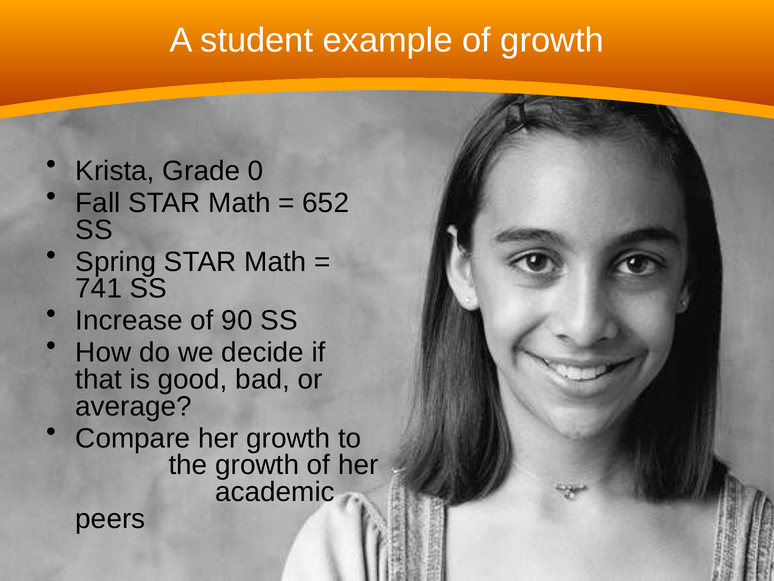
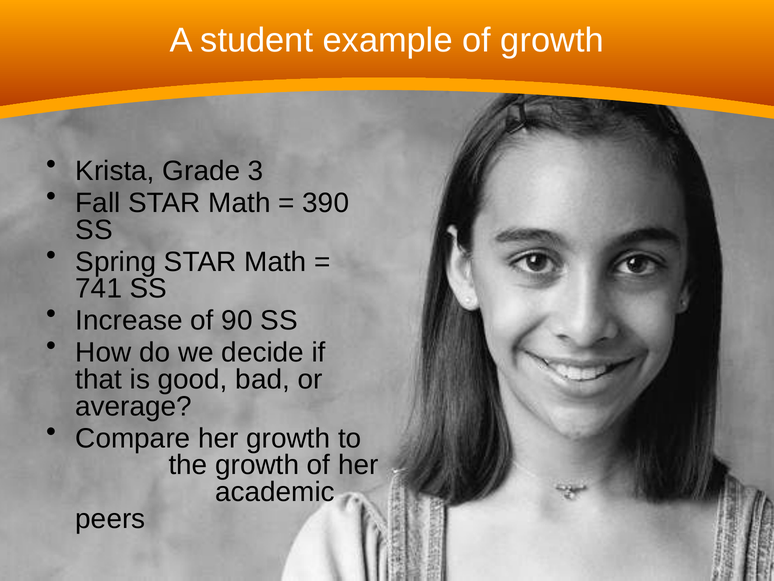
0: 0 -> 3
652: 652 -> 390
